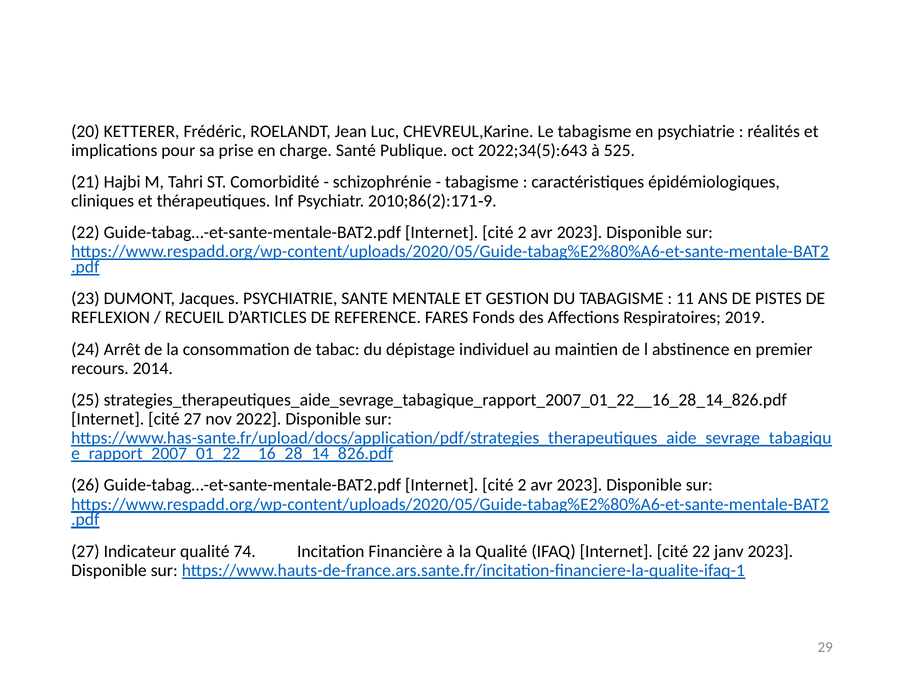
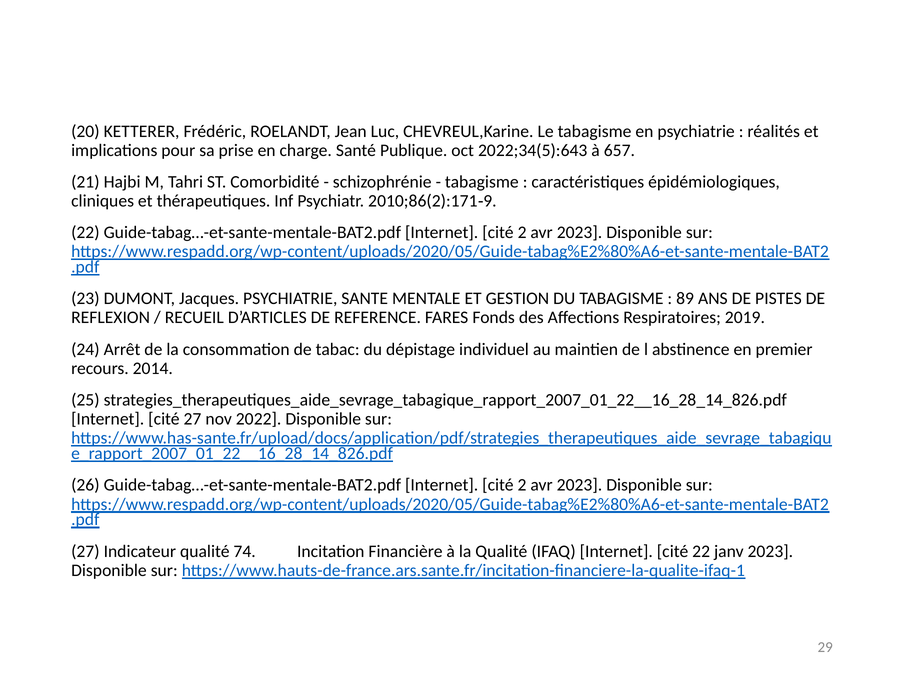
525: 525 -> 657
11: 11 -> 89
